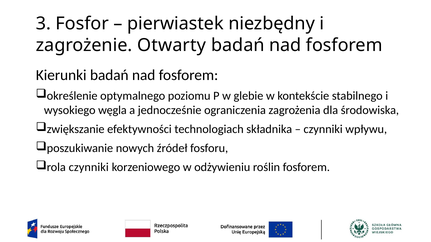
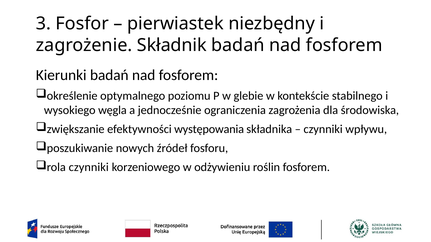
Otwarty: Otwarty -> Składnik
technologiach: technologiach -> występowania
